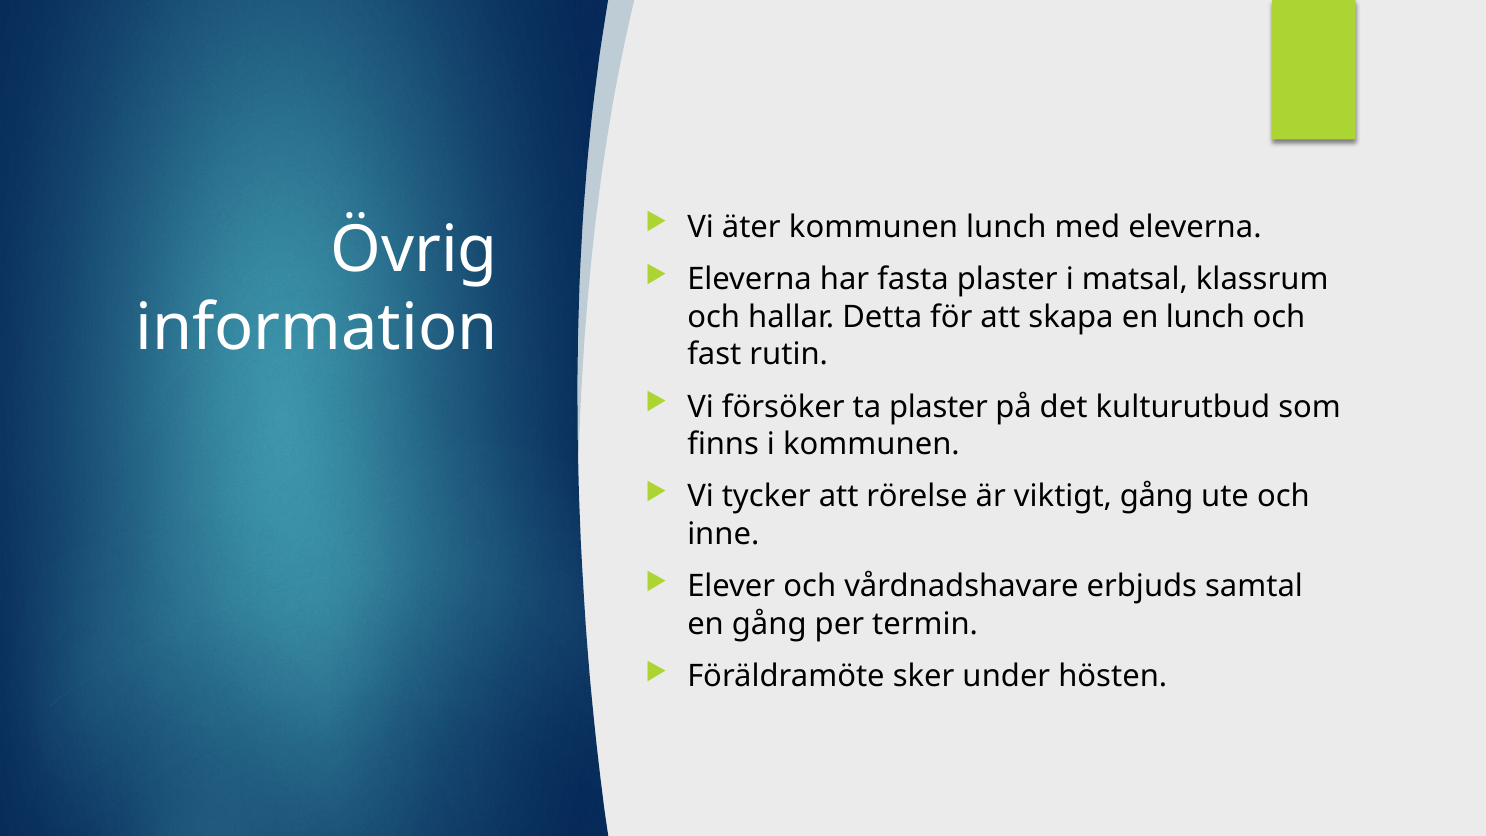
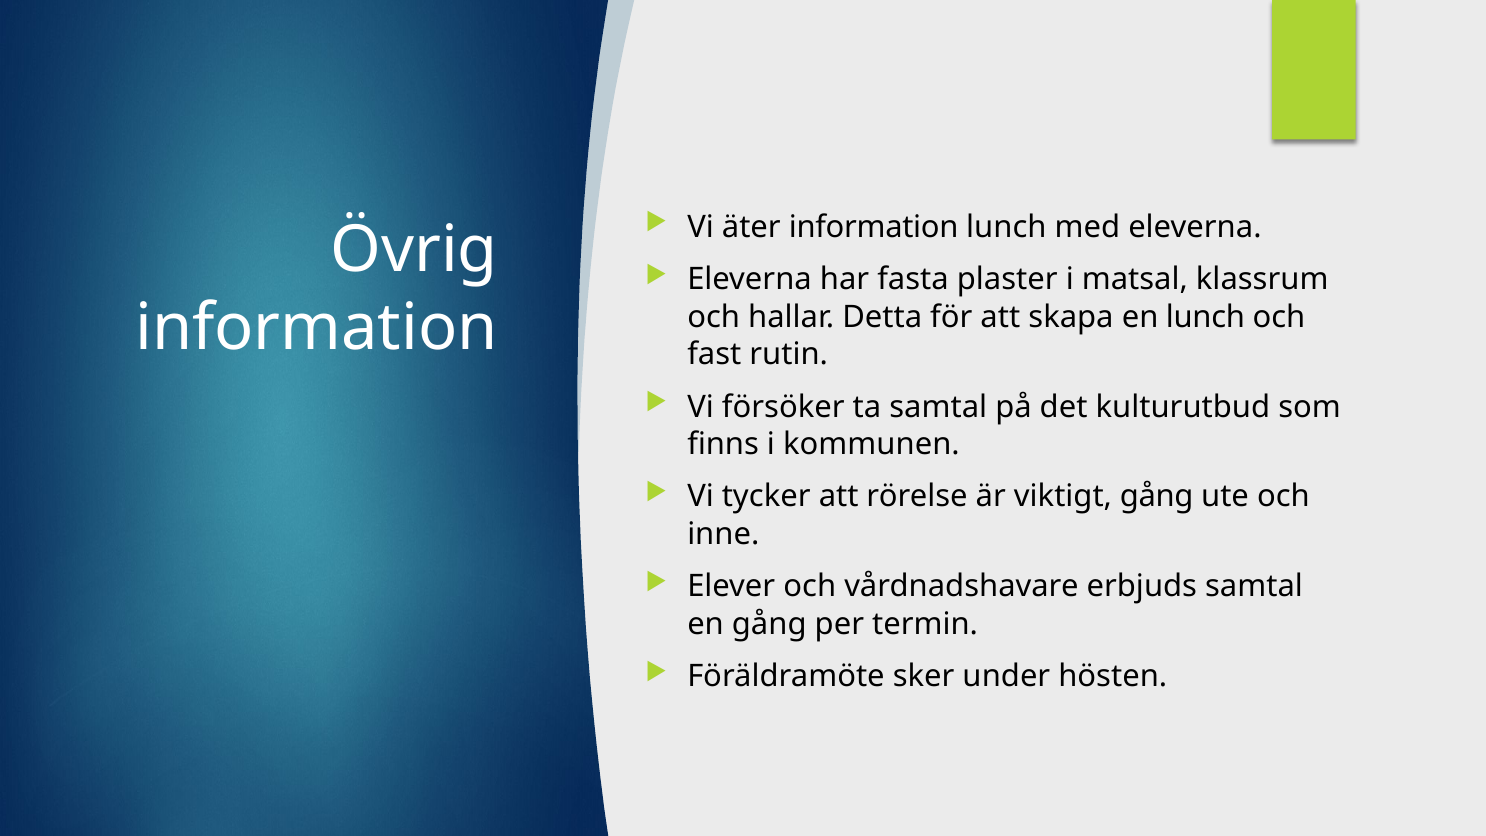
äter kommunen: kommunen -> information
ta plaster: plaster -> samtal
